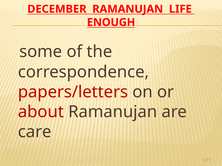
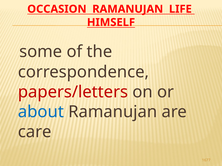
DECEMBER: DECEMBER -> OCCASION
ENOUGH: ENOUGH -> HIMSELF
about colour: red -> blue
